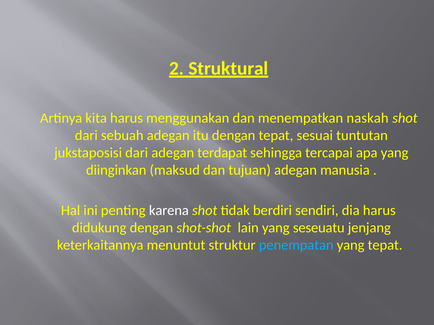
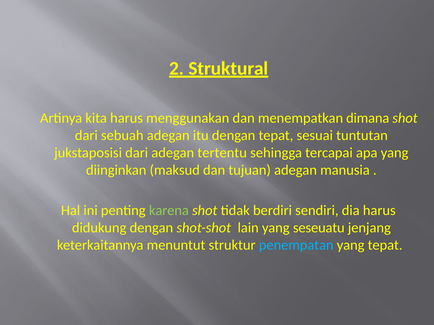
naskah: naskah -> dimana
terdapat: terdapat -> tertentu
karena colour: white -> light green
